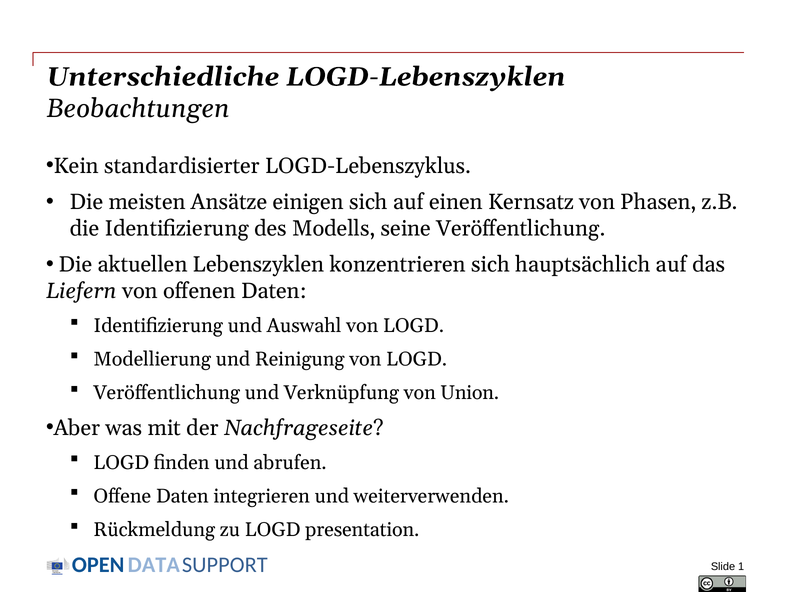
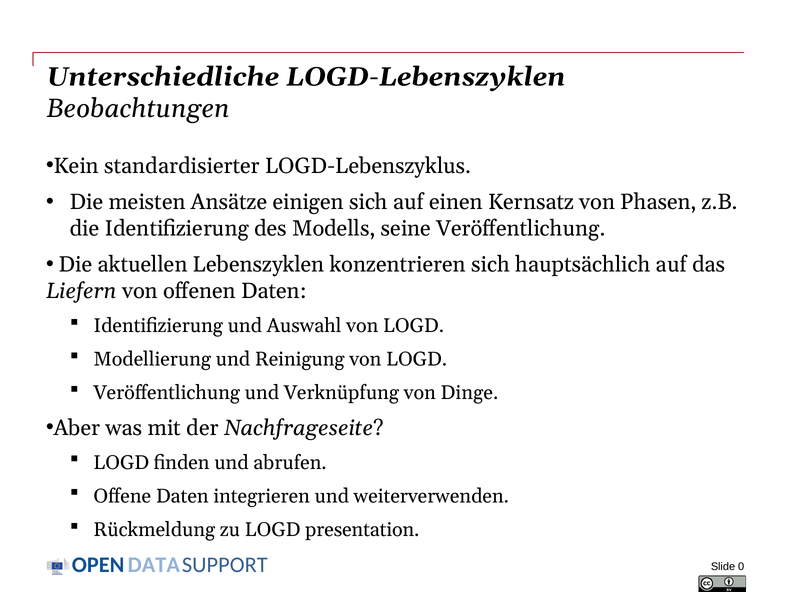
Union: Union -> Dinge
1: 1 -> 0
